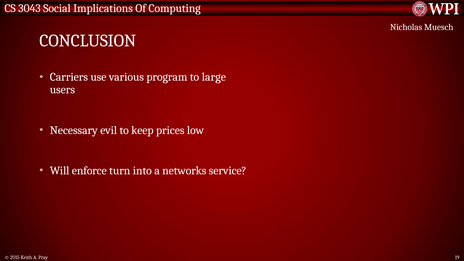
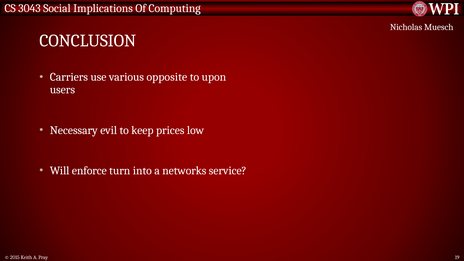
program: program -> opposite
large: large -> upon
